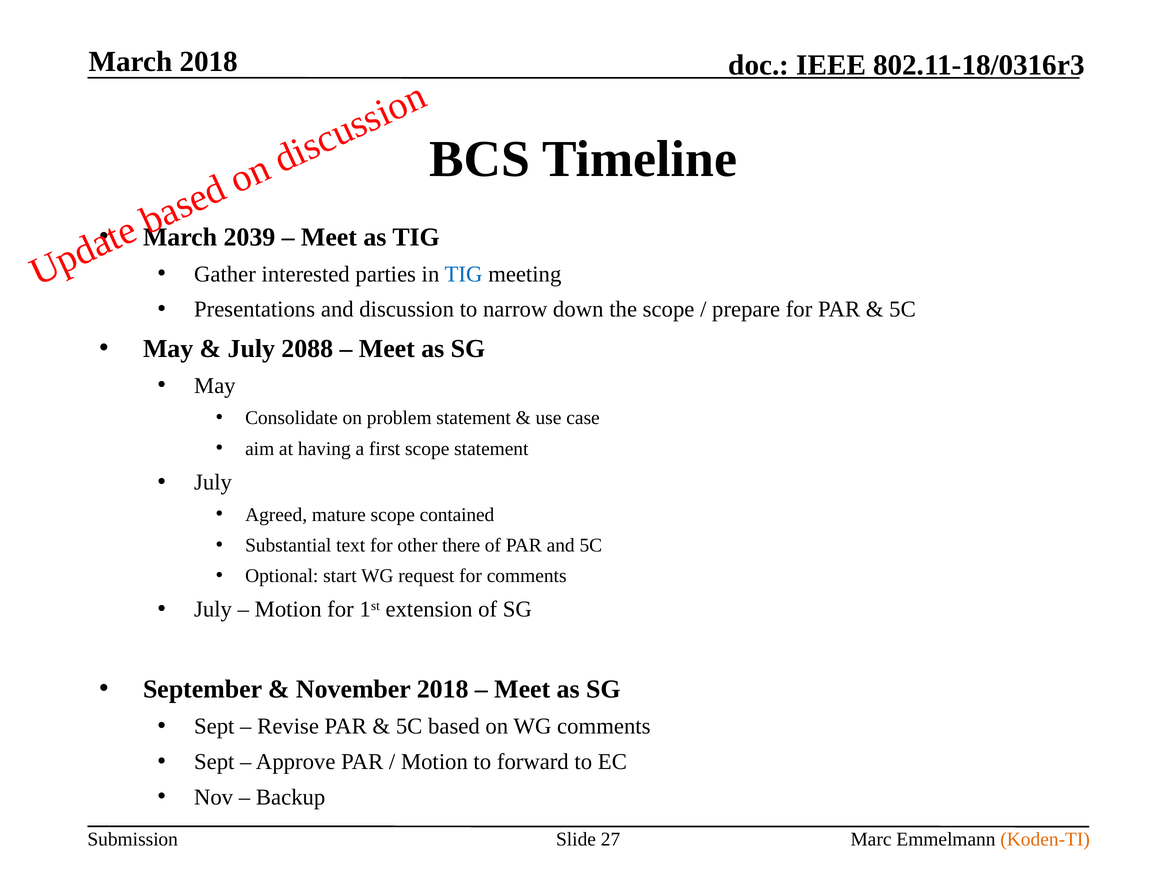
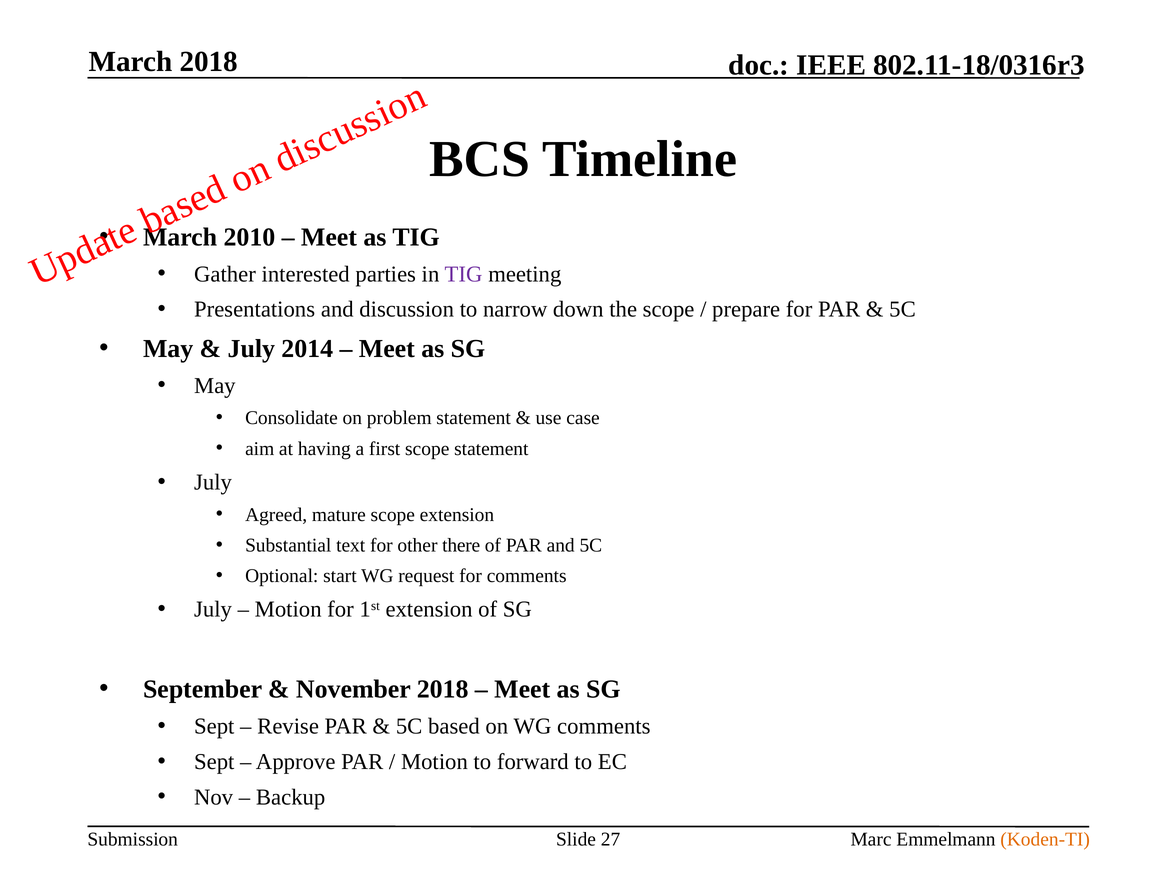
2039: 2039 -> 2010
TIG at (463, 274) colour: blue -> purple
2088: 2088 -> 2014
scope contained: contained -> extension
